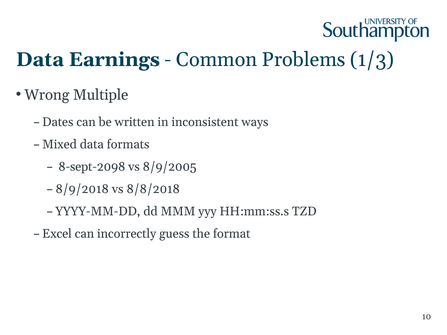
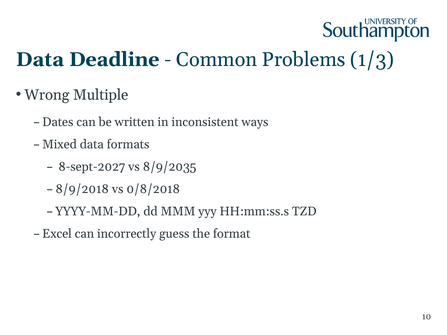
Earnings: Earnings -> Deadline
8-sept-2098: 8-sept-2098 -> 8-sept-2027
8/9/2005: 8/9/2005 -> 8/9/2035
8/8/2018: 8/8/2018 -> 0/8/2018
